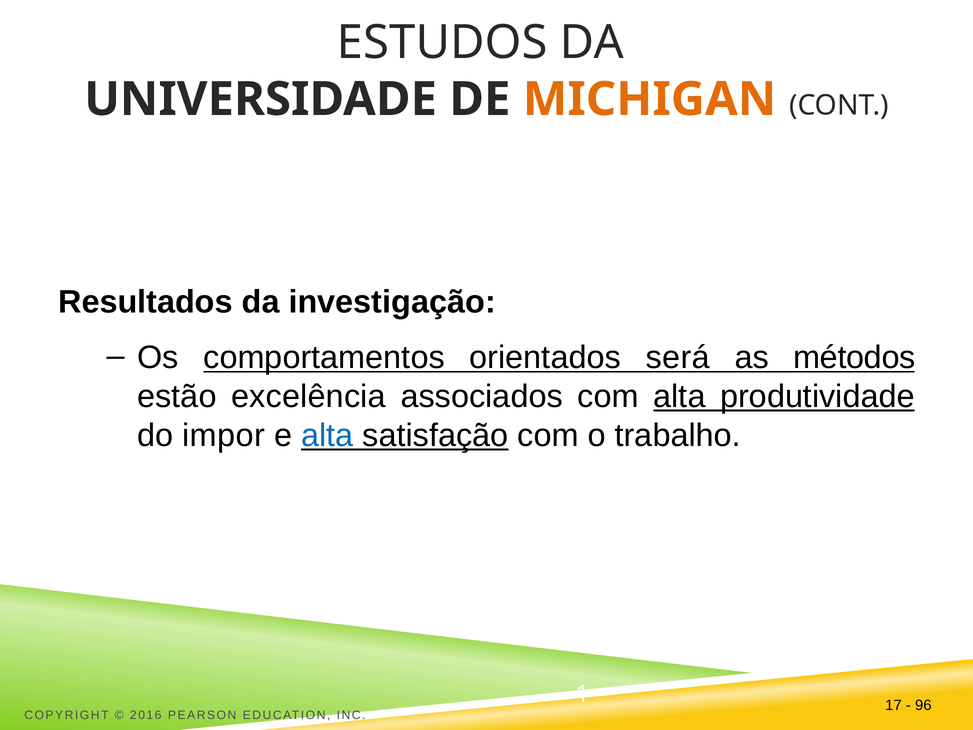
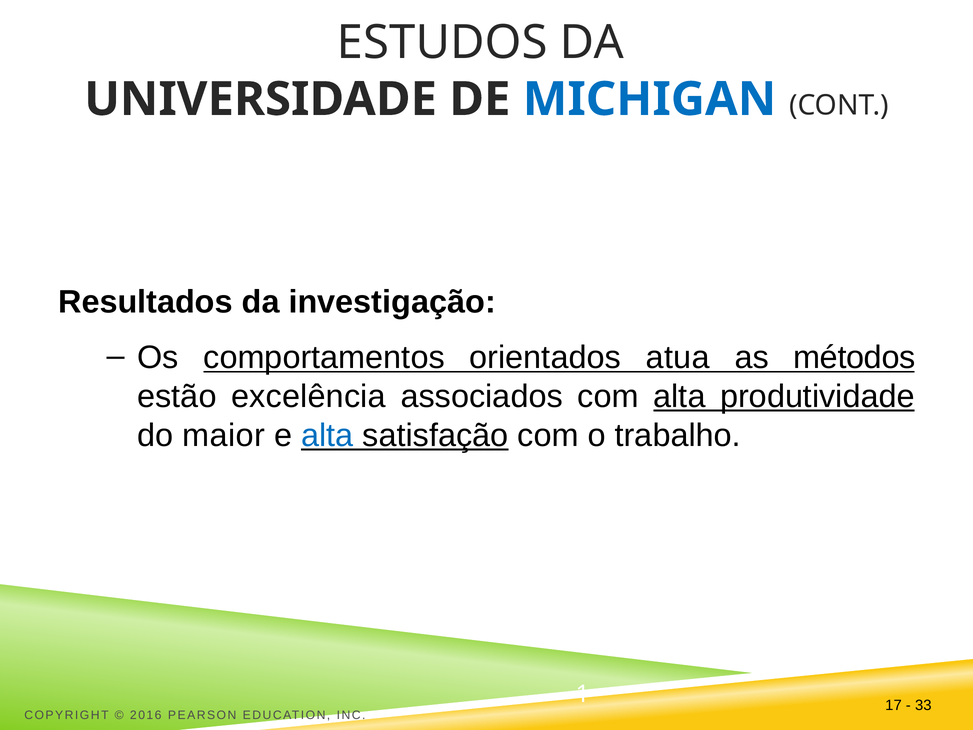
MICHIGAN colour: orange -> blue
será: será -> atua
impor: impor -> maior
96: 96 -> 33
